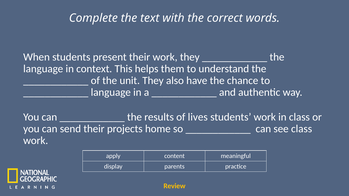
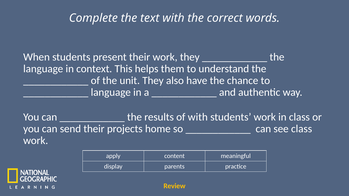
of lives: lives -> with
